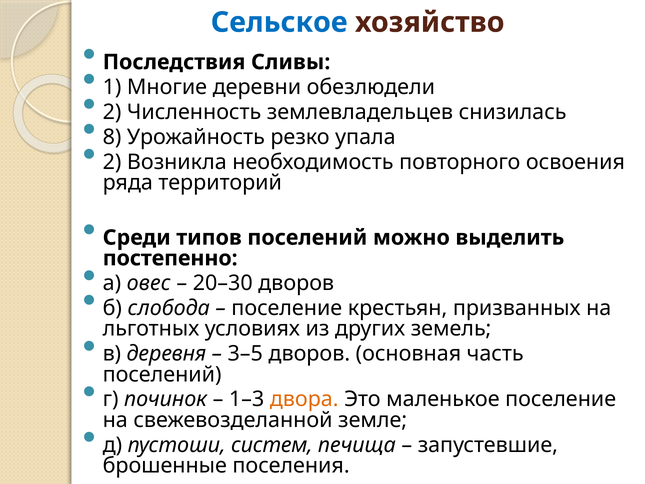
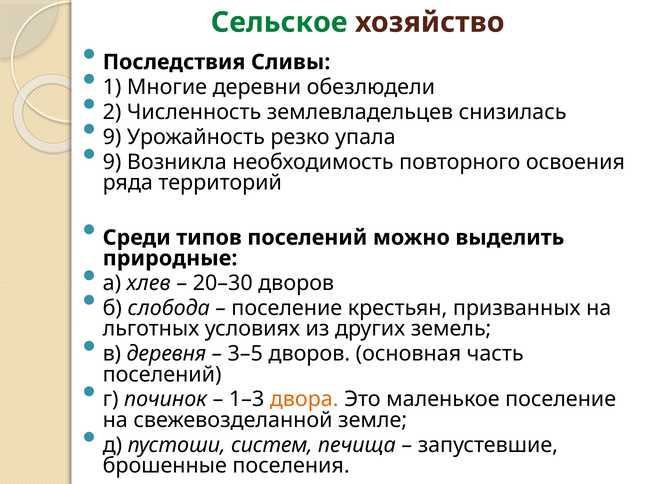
Сельское colour: blue -> green
8 at (112, 137): 8 -> 9
2 at (112, 162): 2 -> 9
постепенно: постепенно -> природные
овес: овес -> хлев
